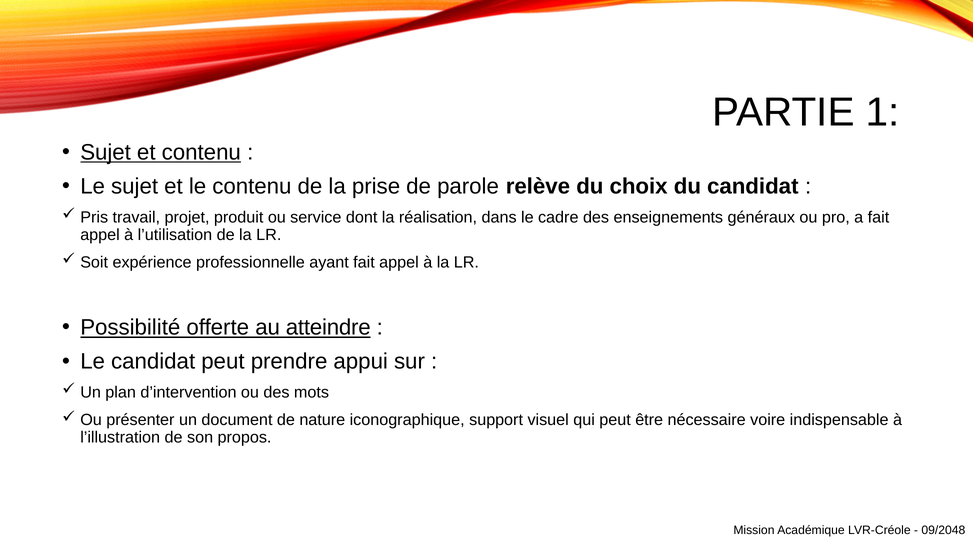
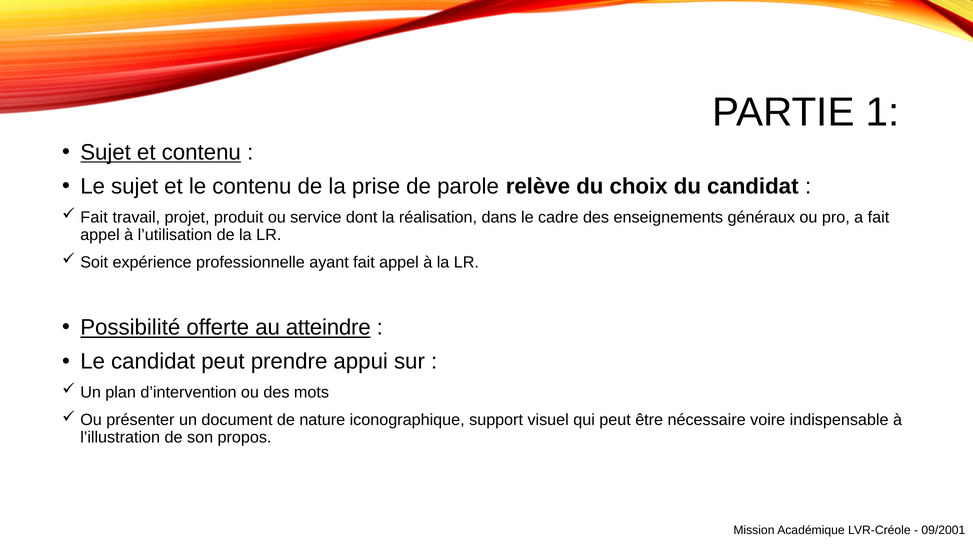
Pris at (94, 218): Pris -> Fait
09/2048: 09/2048 -> 09/2001
